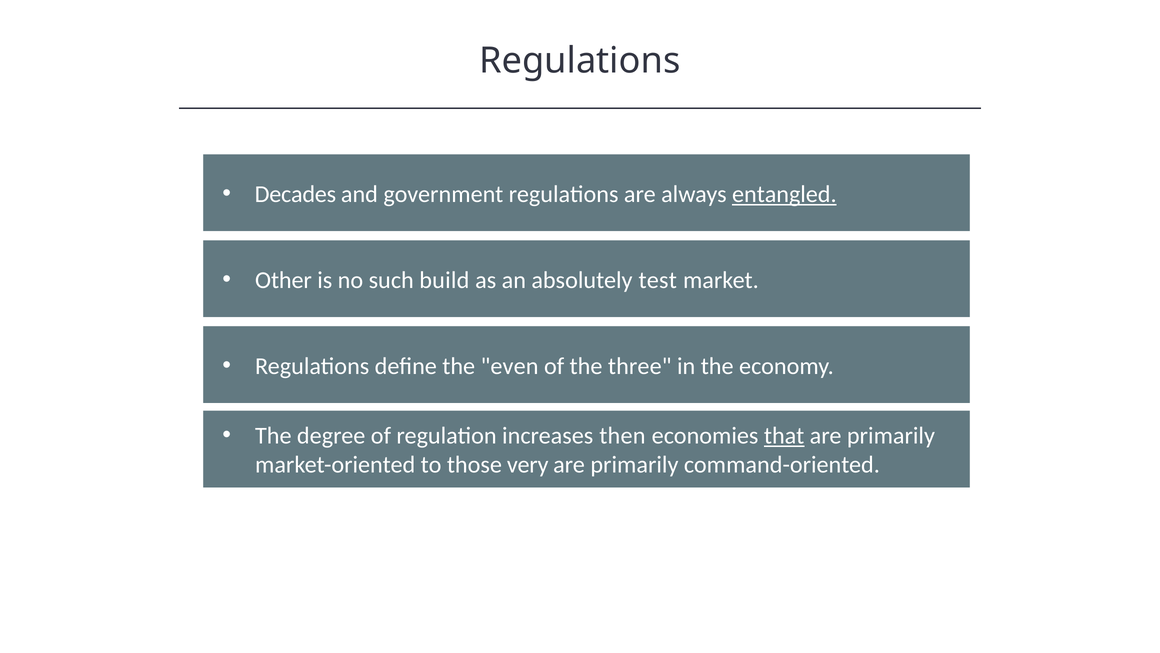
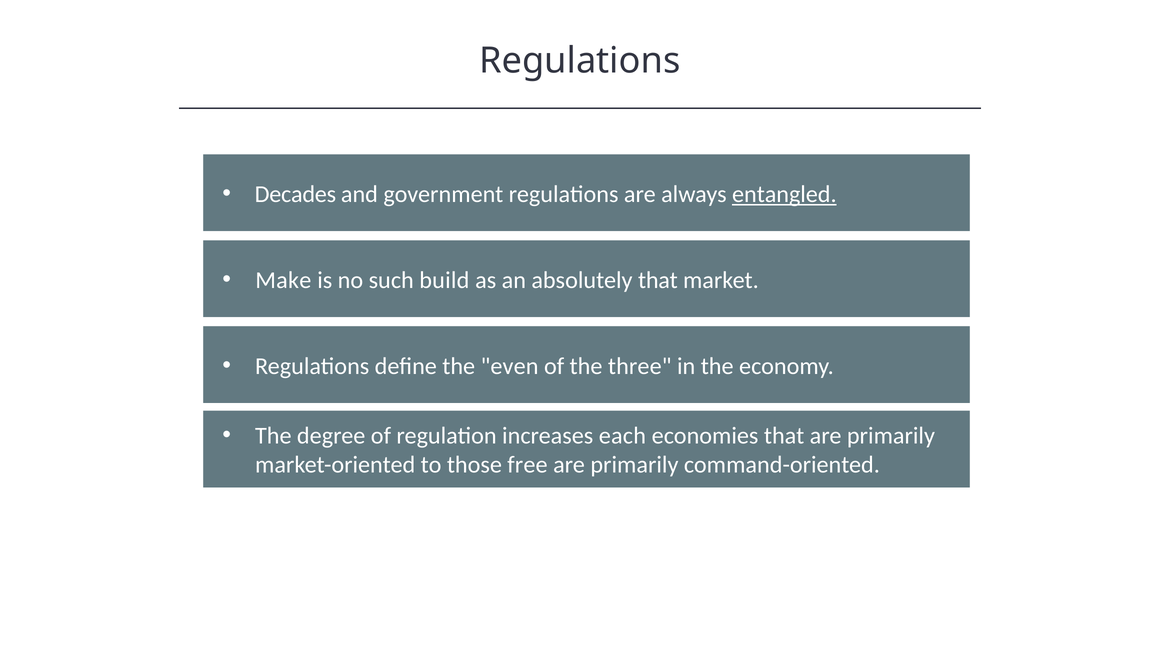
Other: Other -> Make
absolutely test: test -> that
then: then -> each
that at (784, 436) underline: present -> none
very: very -> free
